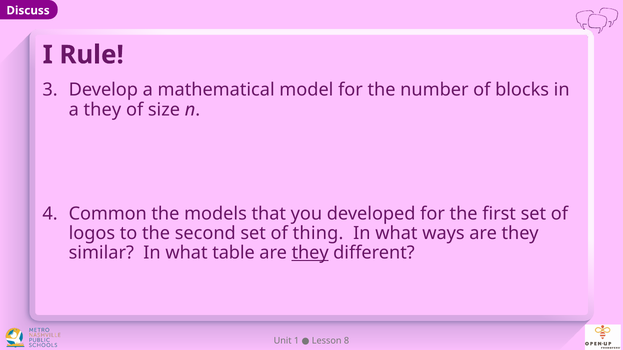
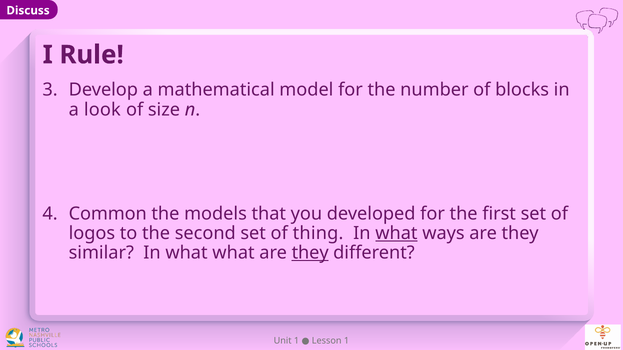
a they: they -> look
what at (396, 234) underline: none -> present
what table: table -> what
Lesson 8: 8 -> 1
